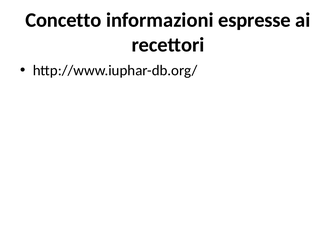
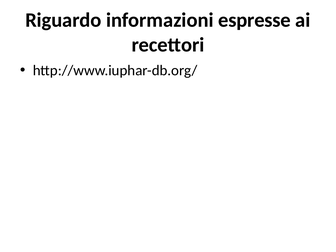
Concetto: Concetto -> Riguardo
